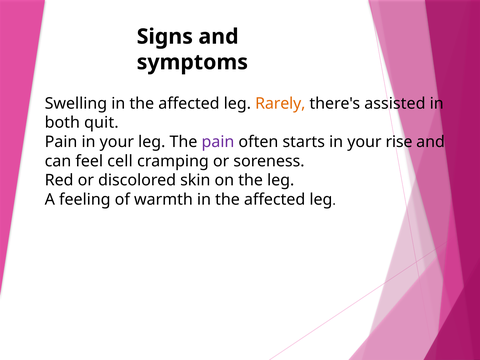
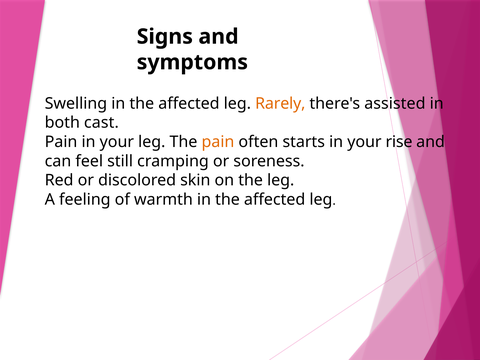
quit: quit -> cast
pain at (218, 142) colour: purple -> orange
cell: cell -> still
